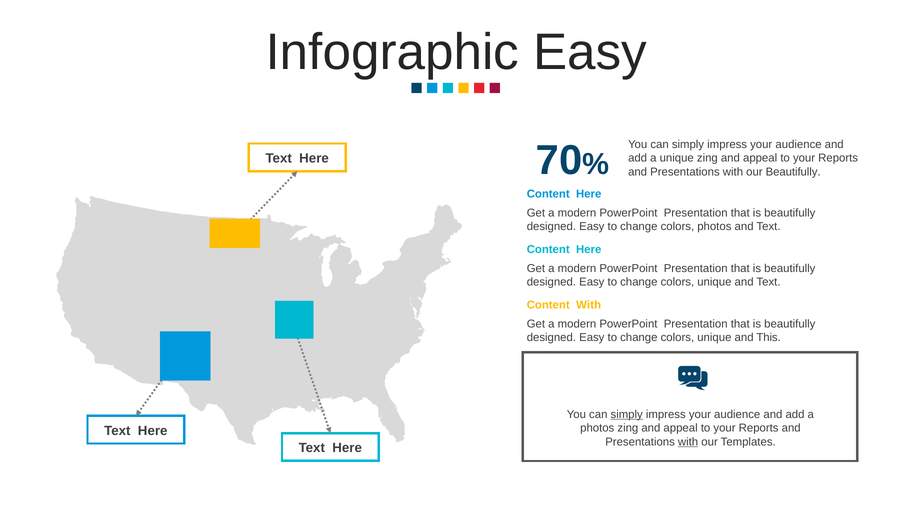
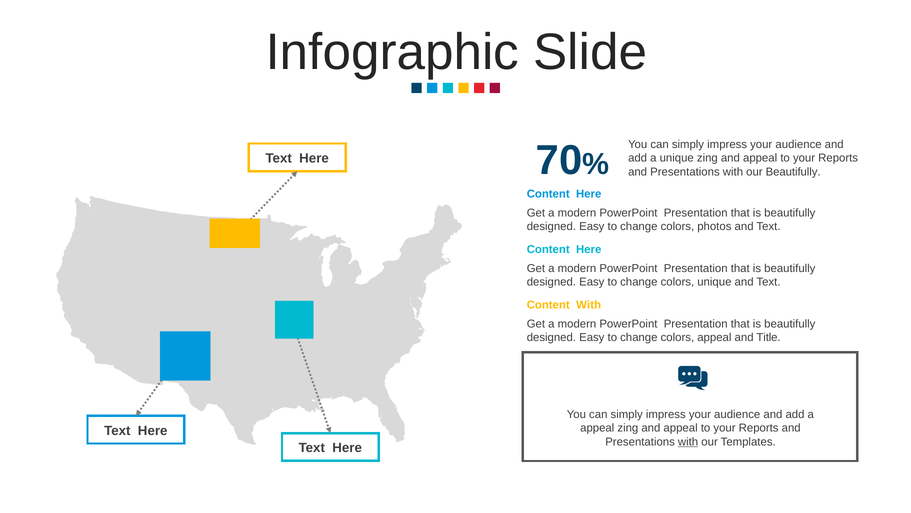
Infographic Easy: Easy -> Slide
unique at (714, 337): unique -> appeal
This: This -> Title
simply at (627, 414) underline: present -> none
photos at (597, 428): photos -> appeal
